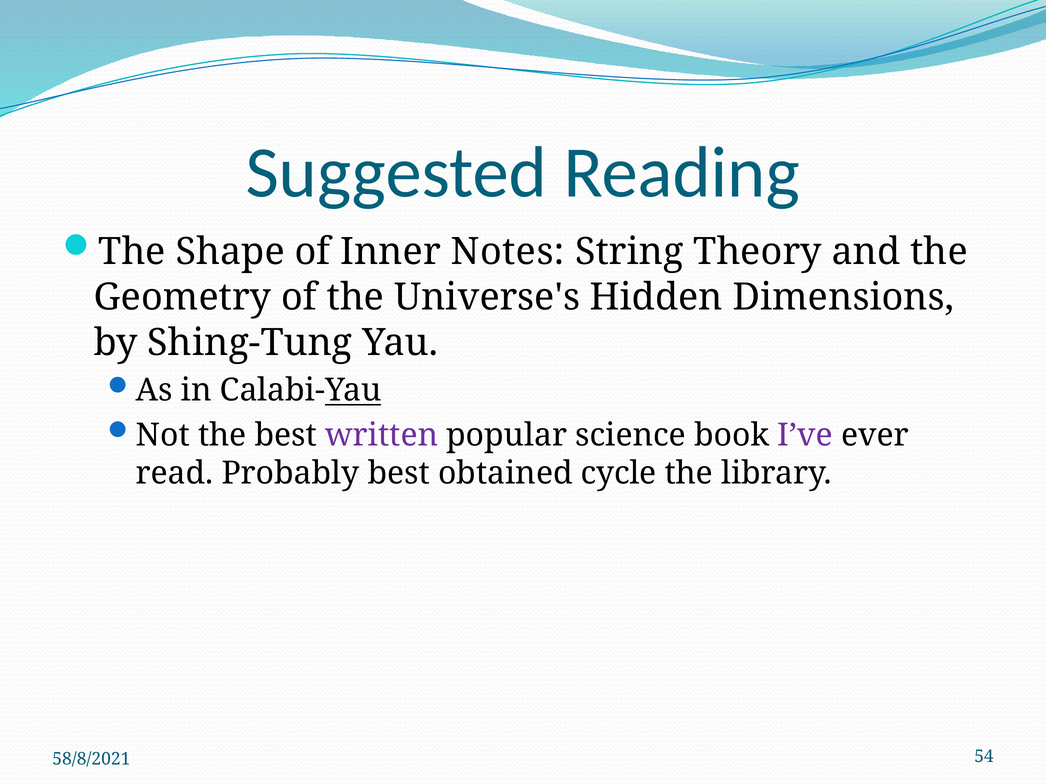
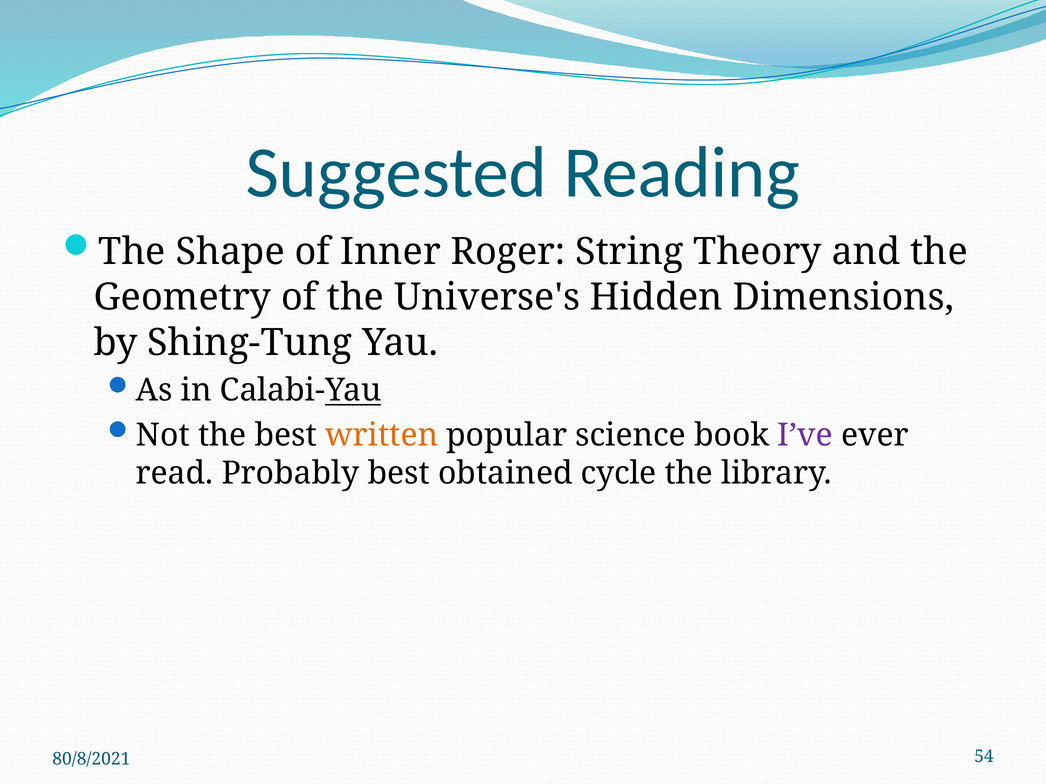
Notes: Notes -> Roger
written colour: purple -> orange
58/8/2021: 58/8/2021 -> 80/8/2021
